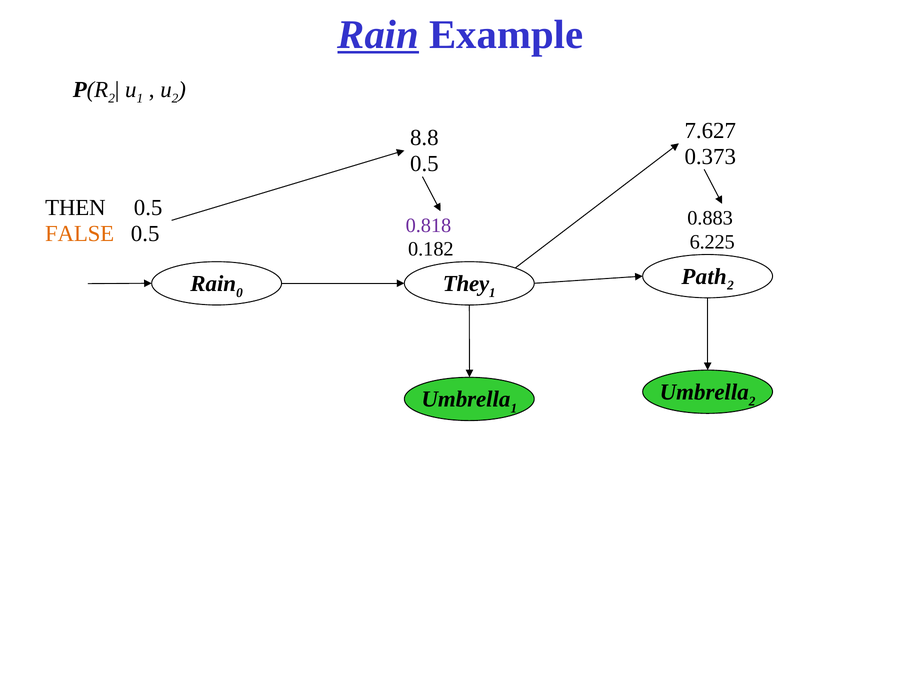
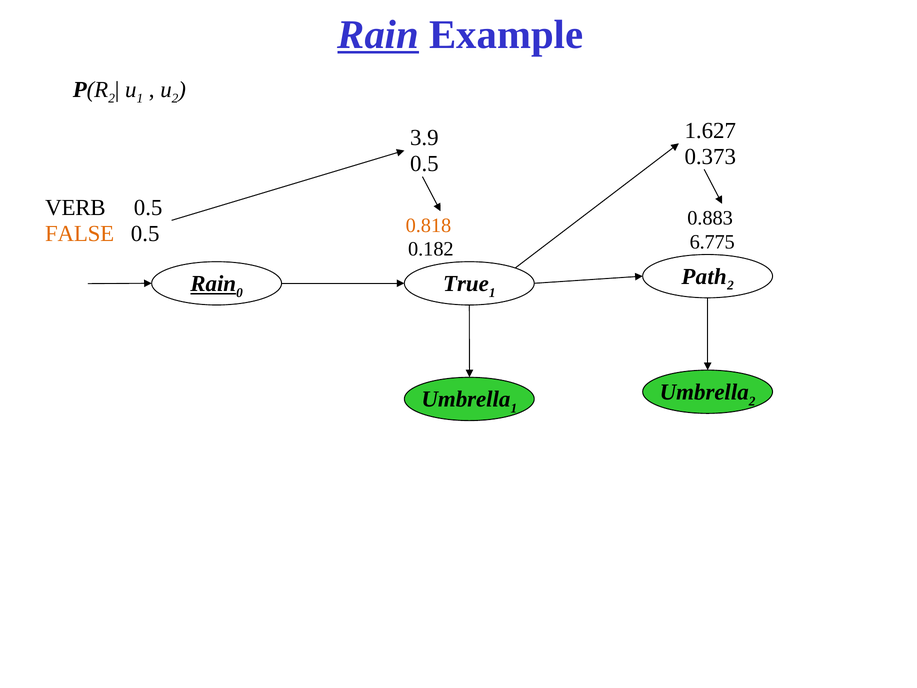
7.627: 7.627 -> 1.627
8.8: 8.8 -> 3.9
THEN: THEN -> VERB
0.818 colour: purple -> orange
6.225: 6.225 -> 6.775
Rain at (213, 284) underline: none -> present
They: They -> True
